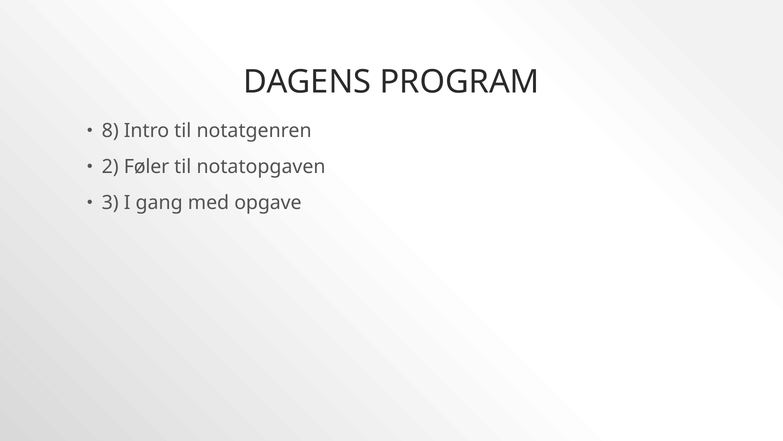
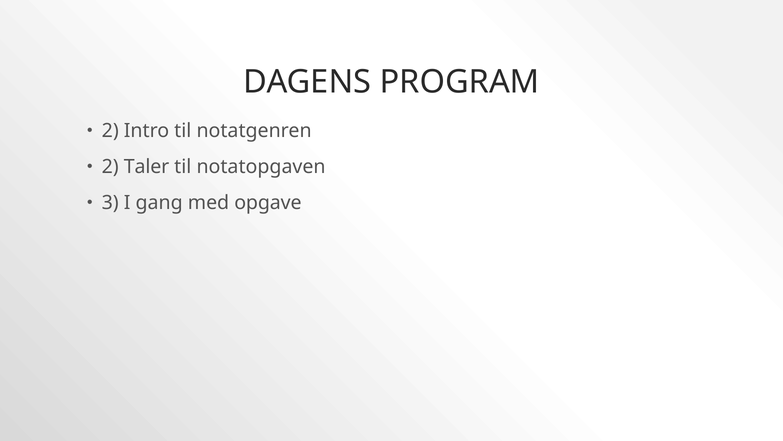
8 at (110, 131): 8 -> 2
Føler: Føler -> Taler
